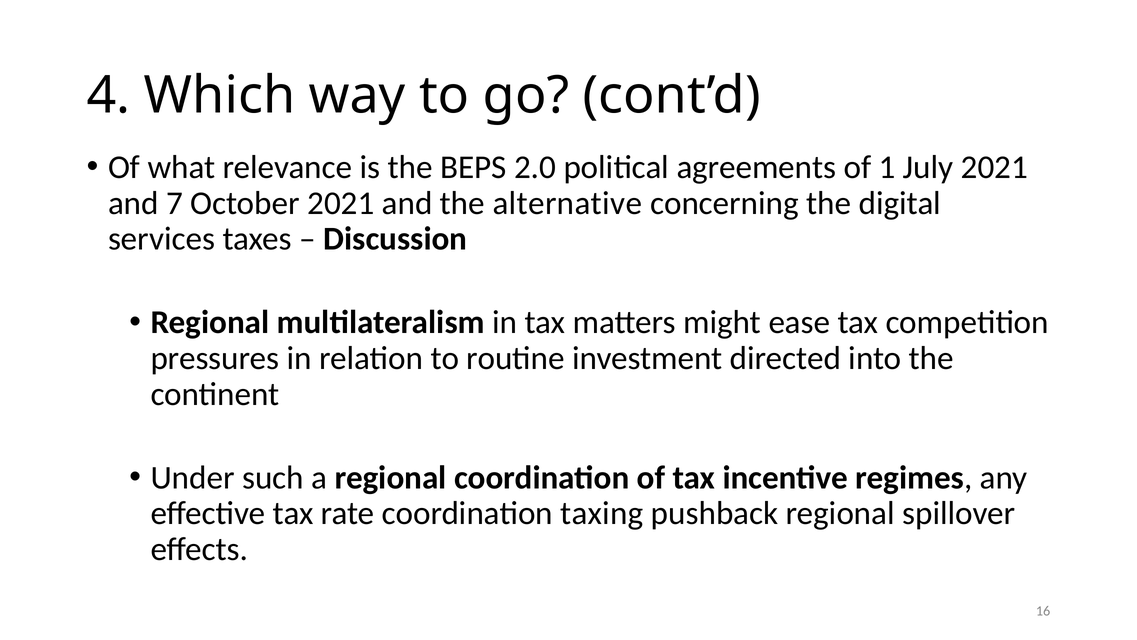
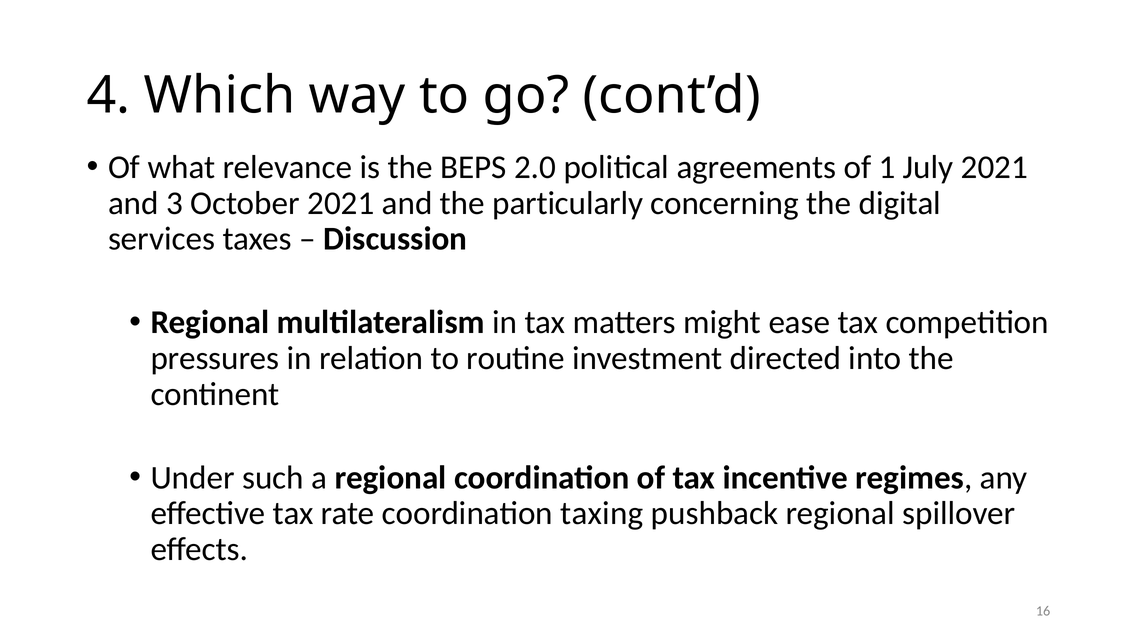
7: 7 -> 3
alternative: alternative -> particularly
